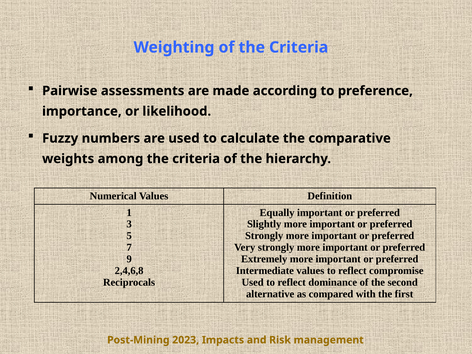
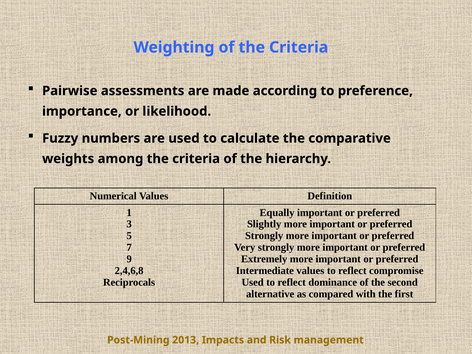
2023: 2023 -> 2013
